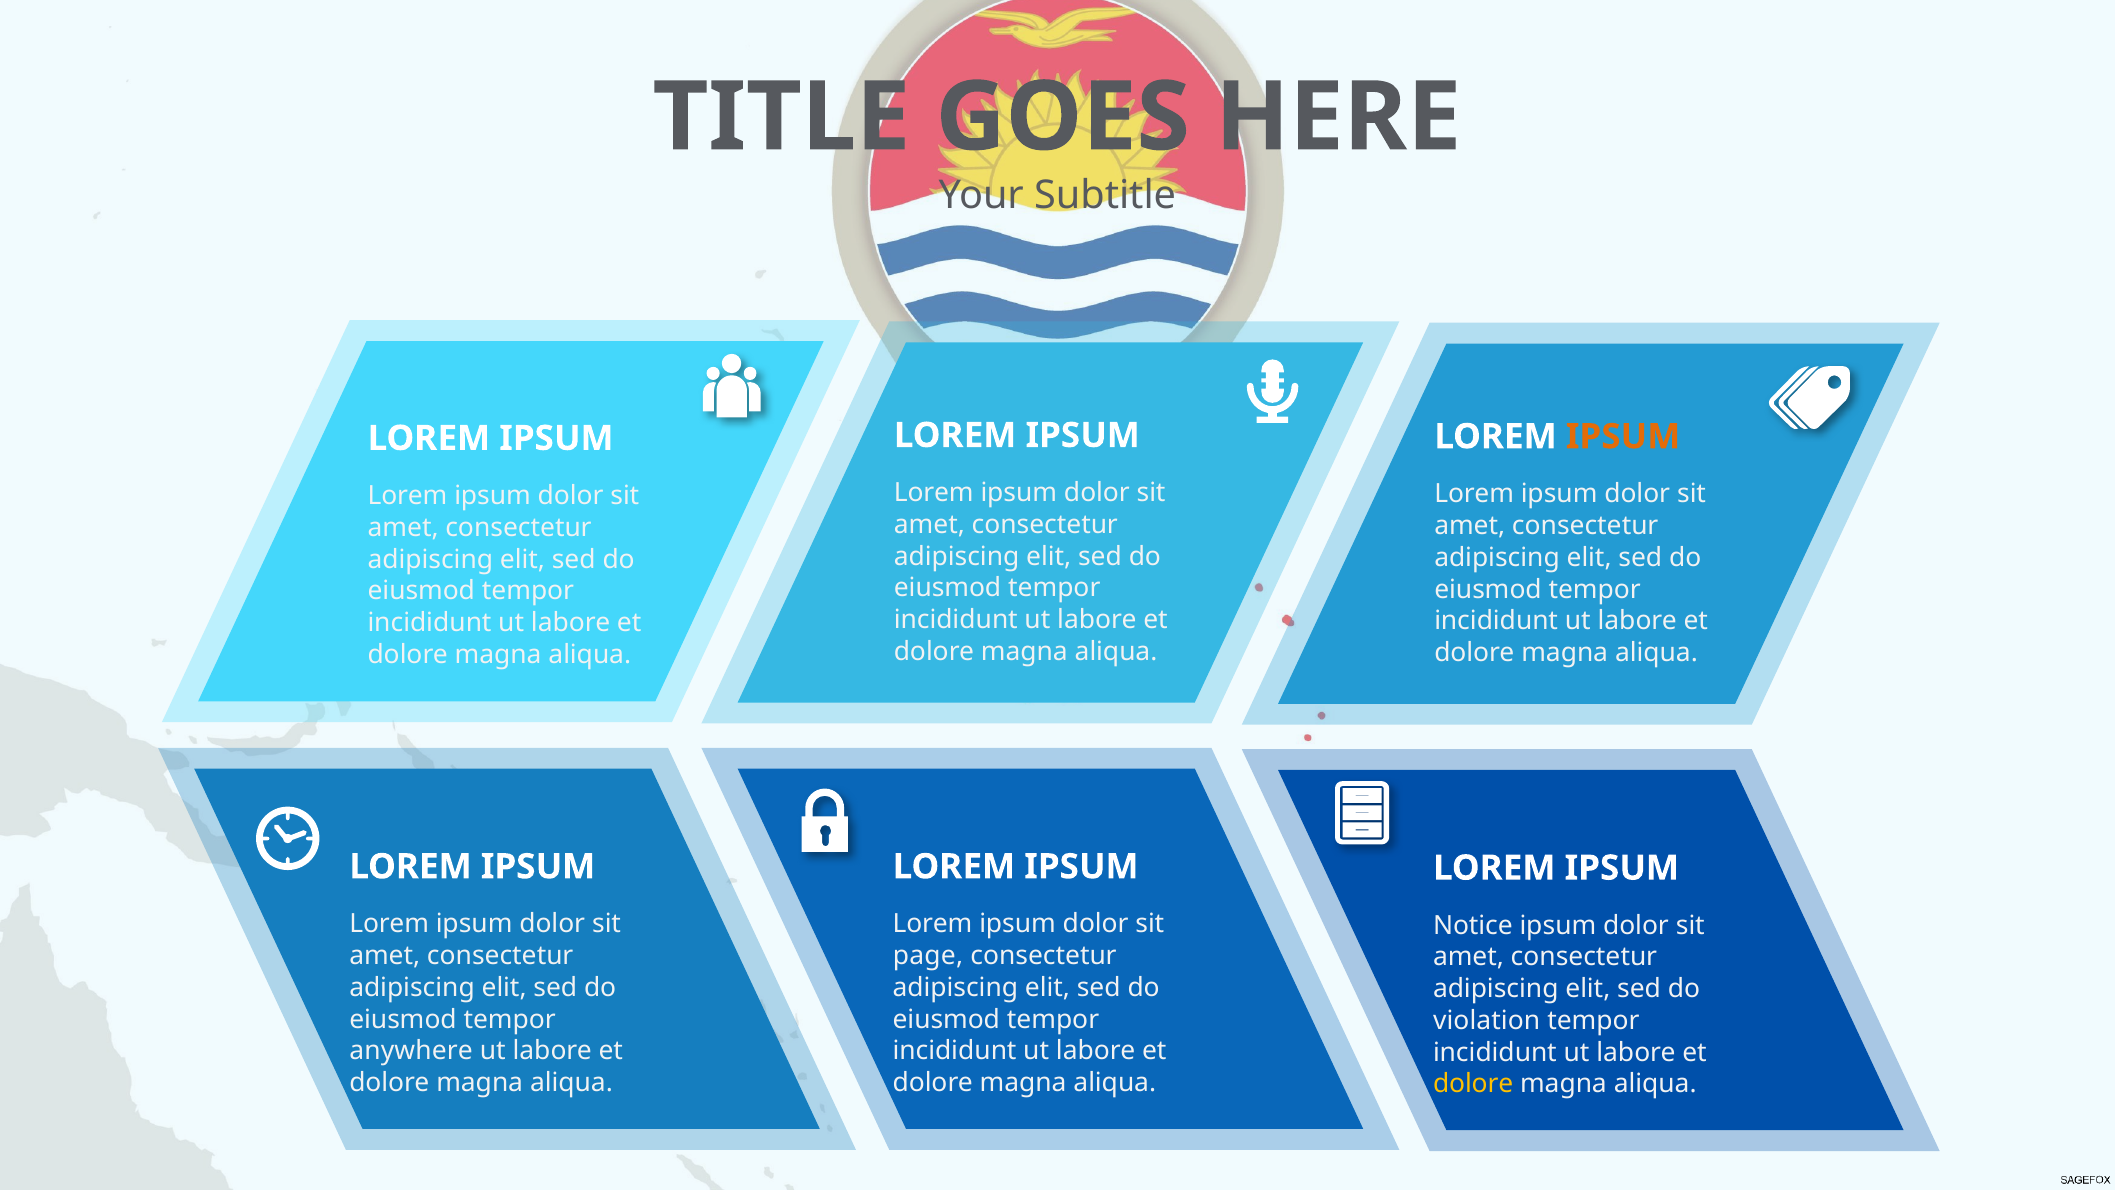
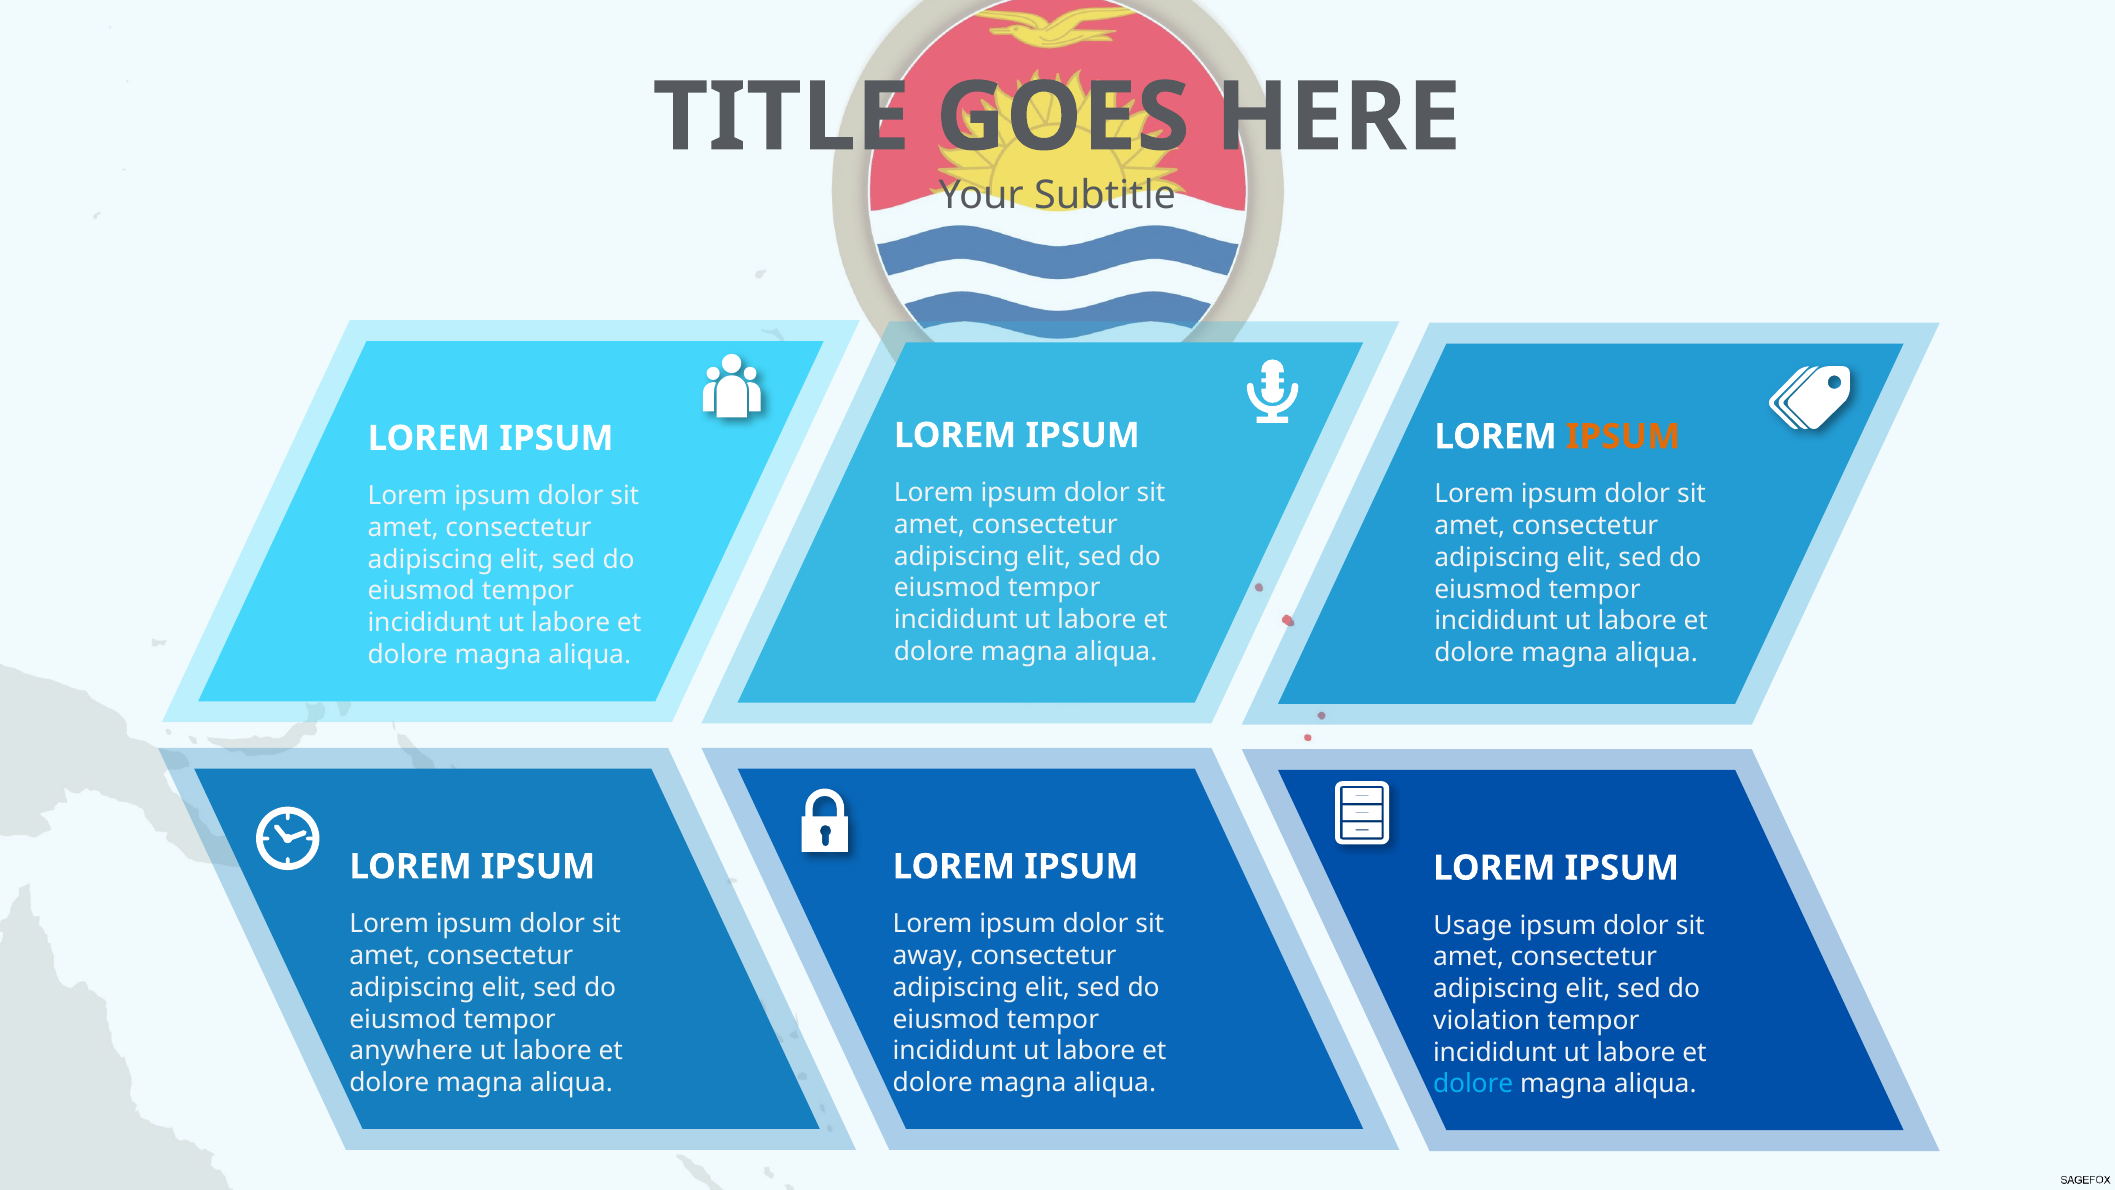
Notice: Notice -> Usage
page: page -> away
dolore at (1473, 1084) colour: yellow -> light blue
